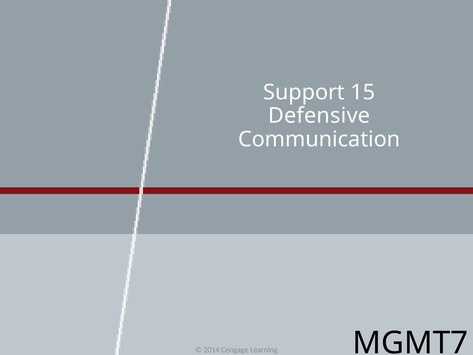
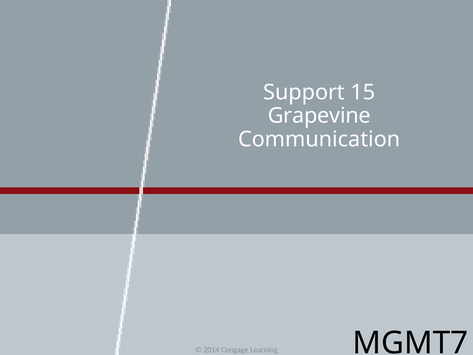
Defensive: Defensive -> Grapevine
